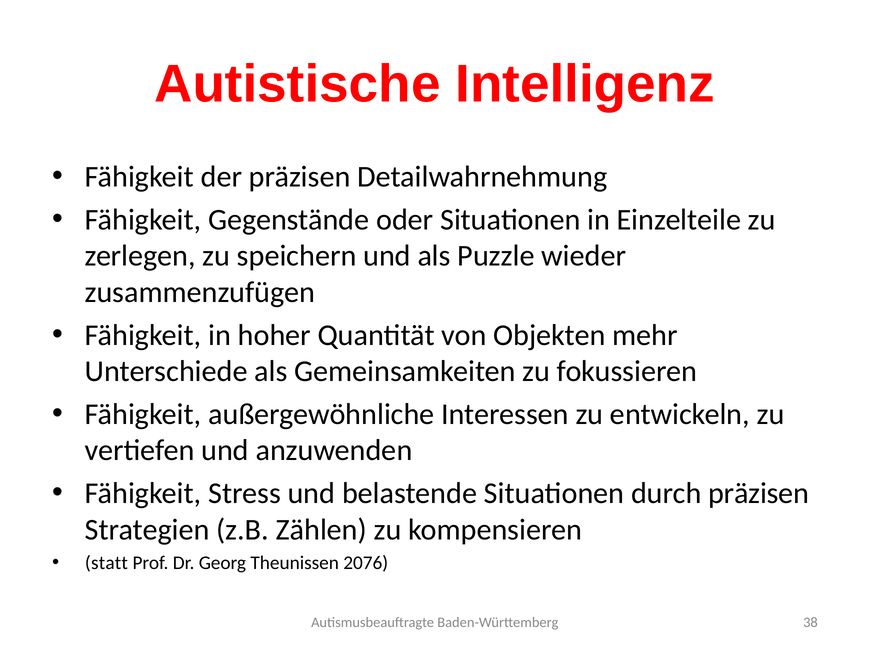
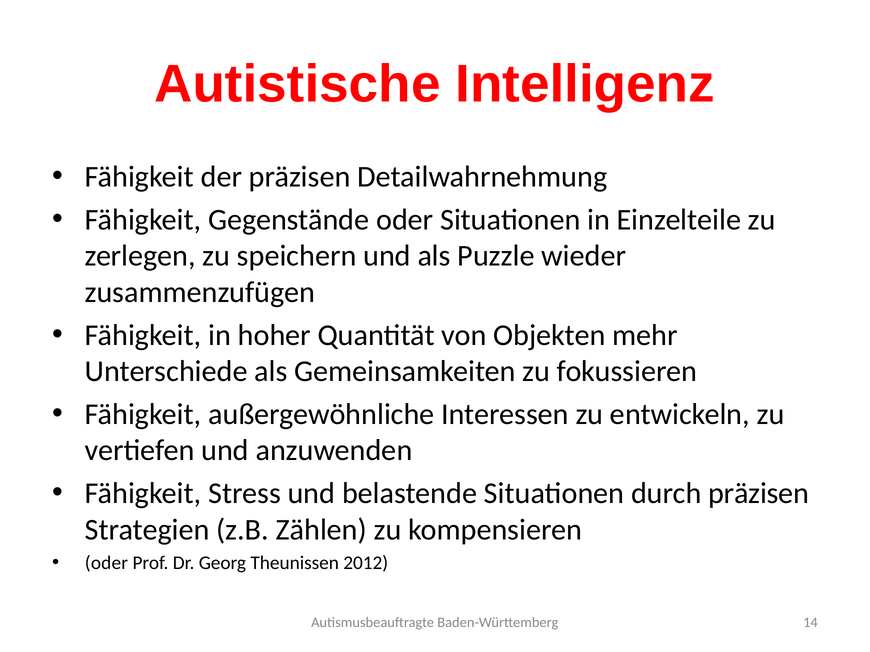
statt at (106, 563): statt -> oder
2076: 2076 -> 2012
38: 38 -> 14
